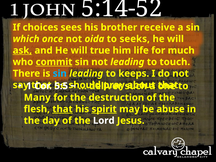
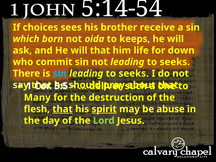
5:14-52: 5:14-52 -> 5:14-54
once: once -> born
seeks: seeks -> keeps
ask underline: present -> none
will true: true -> that
much: much -> down
commit underline: present -> none
not leading to touch: touch -> seeks
keeps at (134, 73): keeps -> seeks
Lord colour: white -> light green
